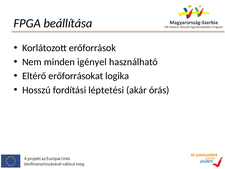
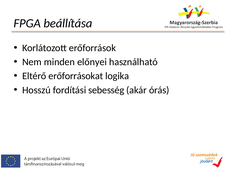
igényel: igényel -> előnyei
léptetési: léptetési -> sebesség
